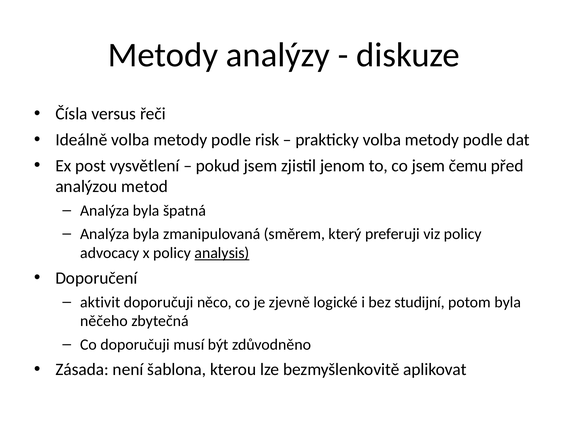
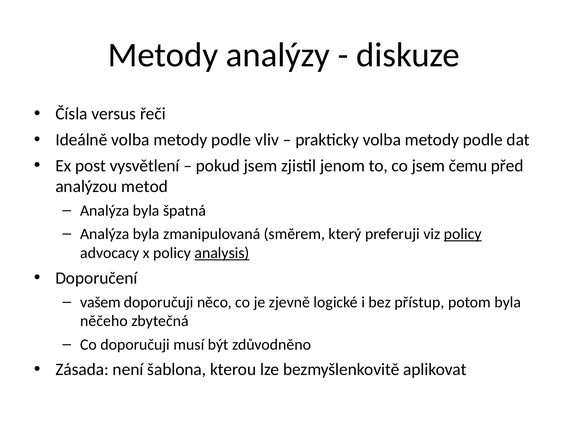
risk: risk -> vliv
policy at (463, 234) underline: none -> present
aktivit: aktivit -> vašem
studijní: studijní -> přístup
